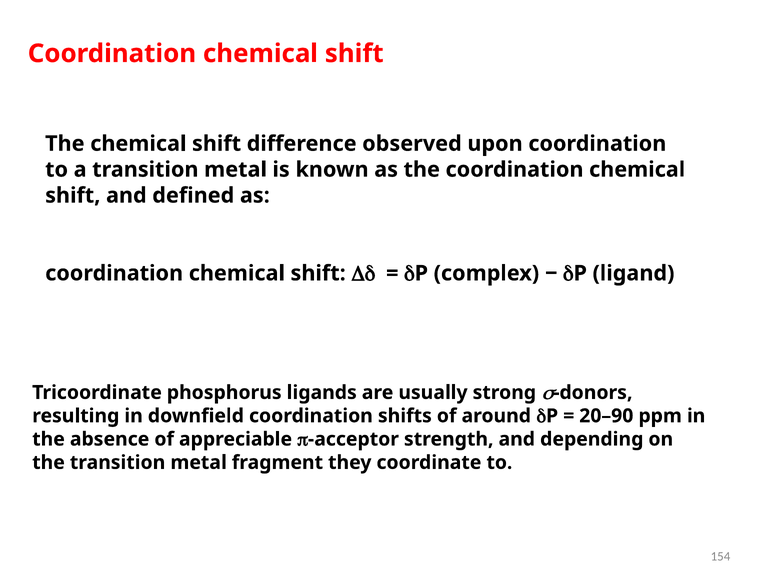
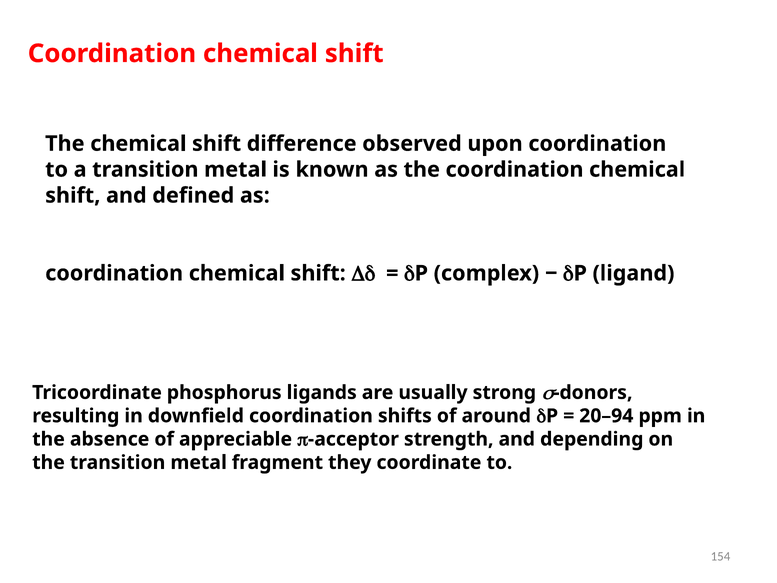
20–90: 20–90 -> 20–94
